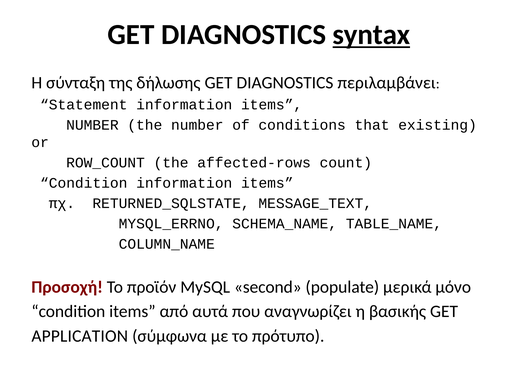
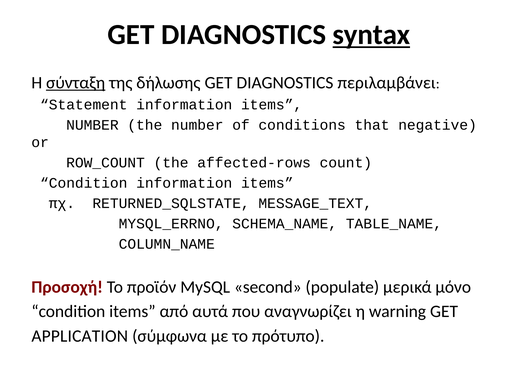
σύνταξη underline: none -> present
existing: existing -> negative
βασικής: βασικής -> warning
